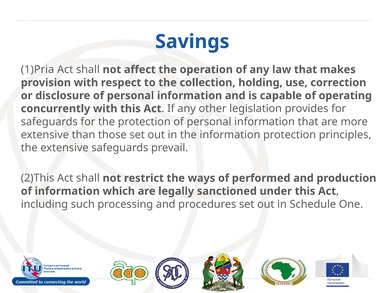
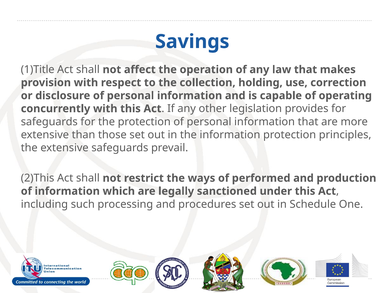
1)Pria: 1)Pria -> 1)Title
